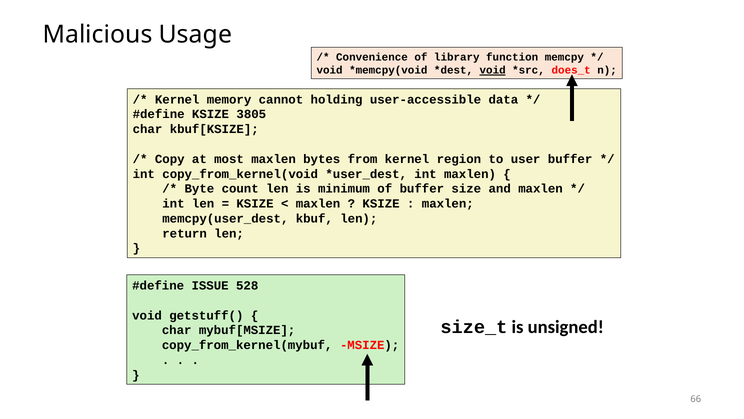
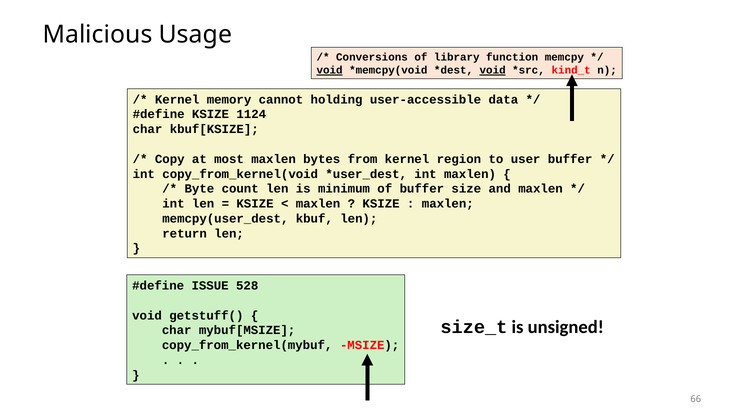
Convenience: Convenience -> Conversions
void at (330, 70) underline: none -> present
does_t: does_t -> kind_t
3805: 3805 -> 1124
